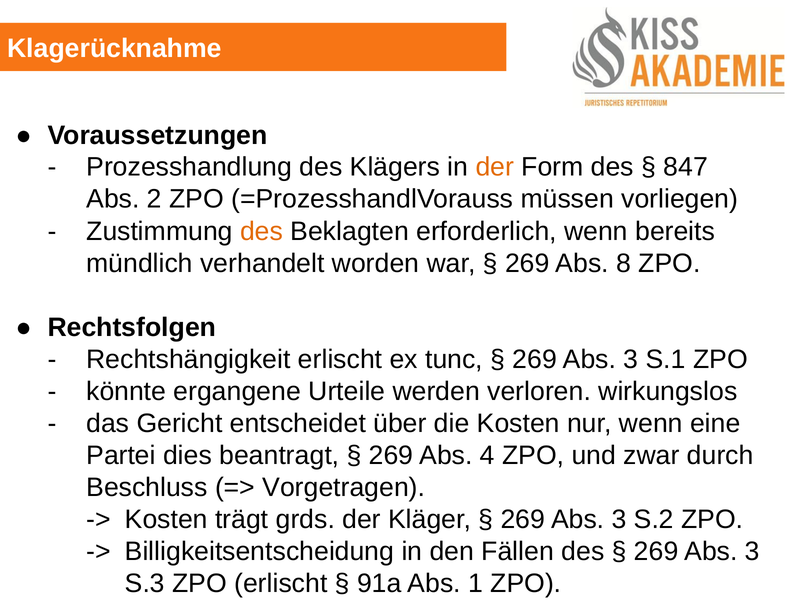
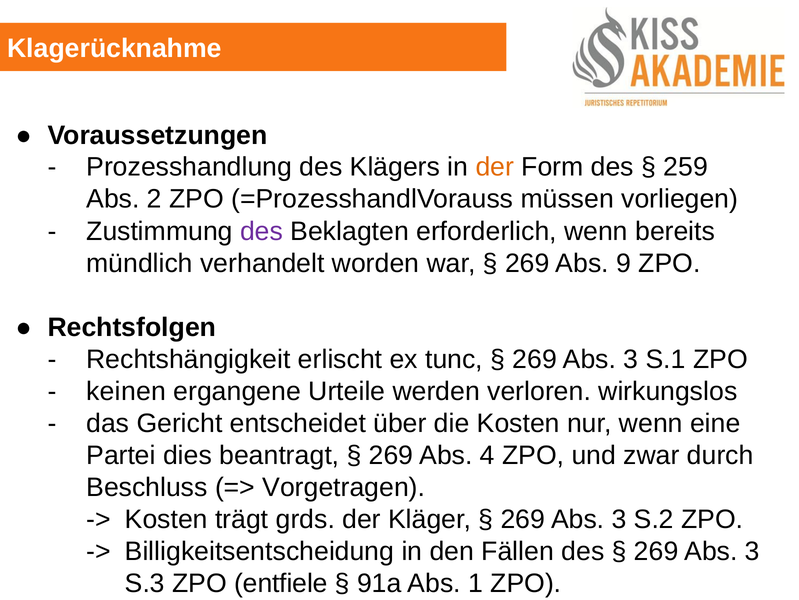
847: 847 -> 259
des at (262, 231) colour: orange -> purple
8: 8 -> 9
könnte: könnte -> keinen
ZPO erlischt: erlischt -> entfiele
